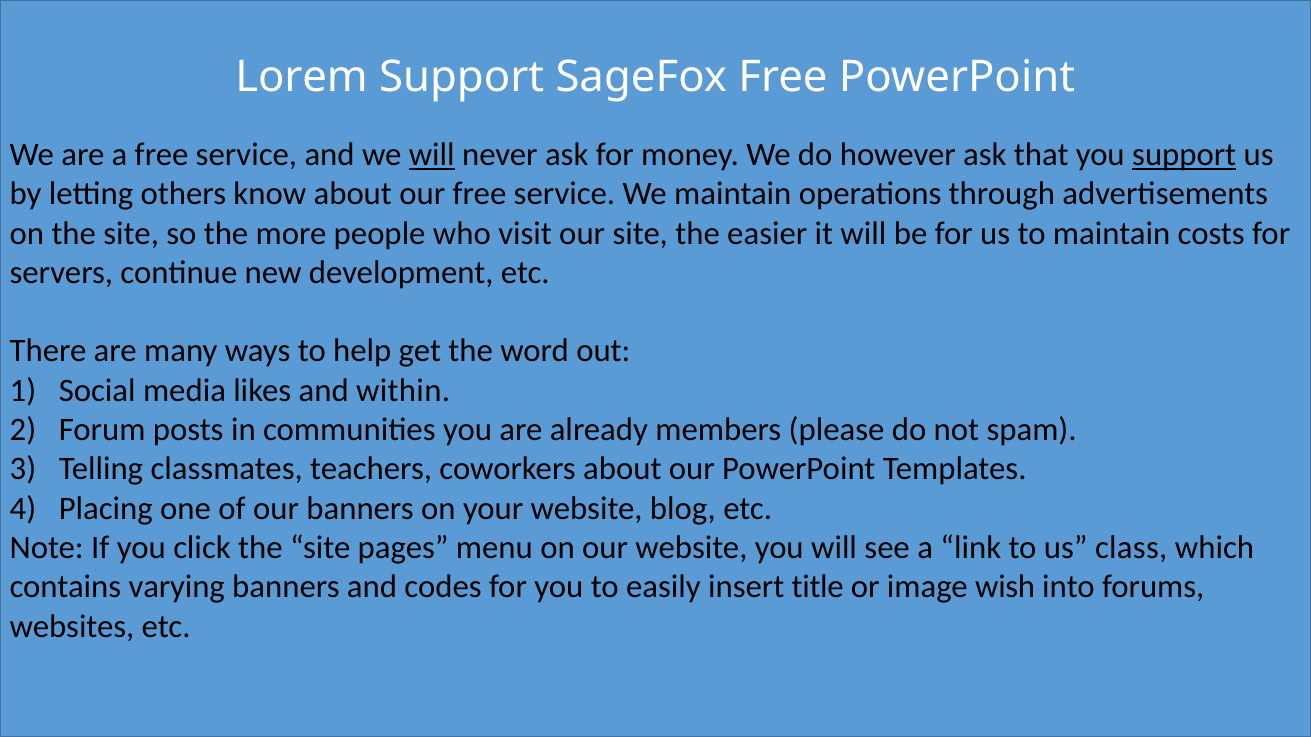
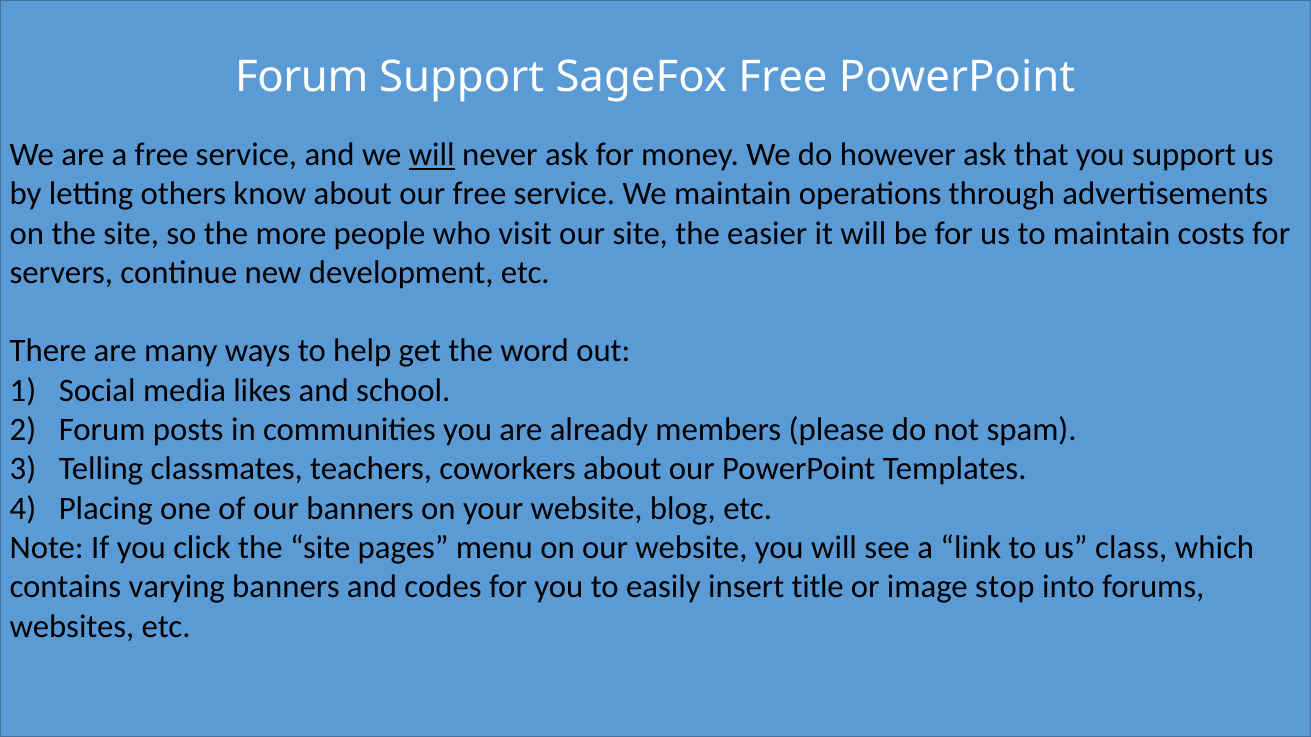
Lorem at (302, 77): Lorem -> Forum
support at (1184, 155) underline: present -> none
within: within -> school
wish: wish -> stop
